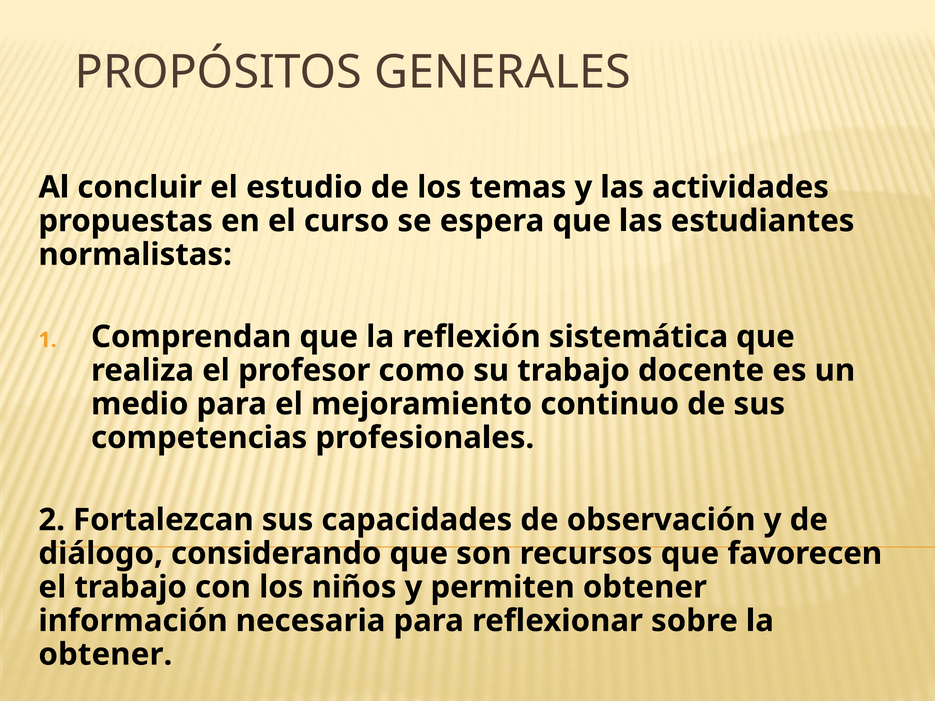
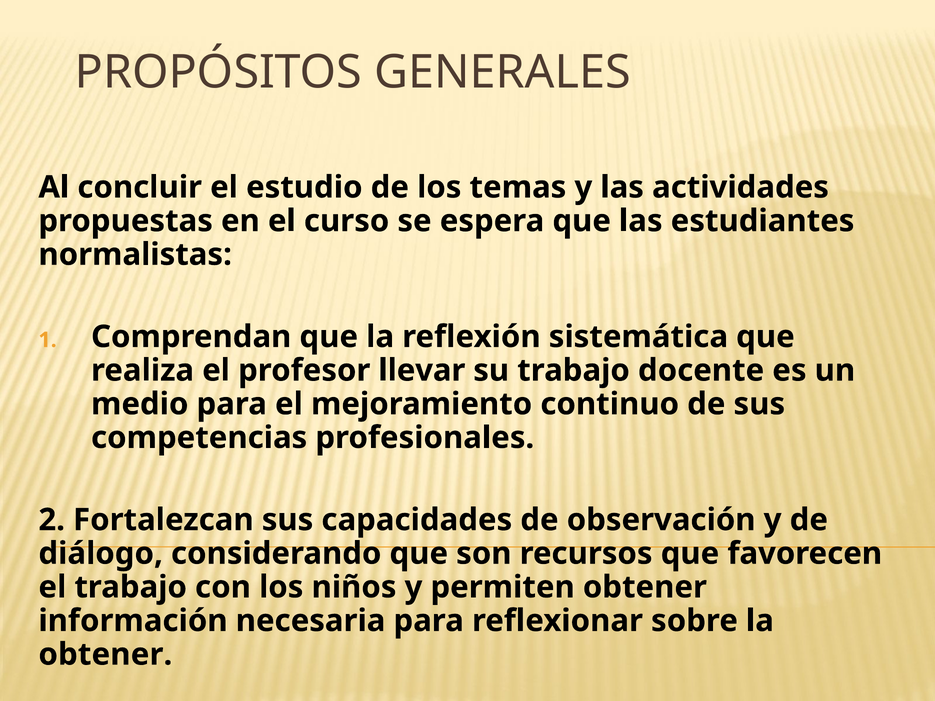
como: como -> llevar
